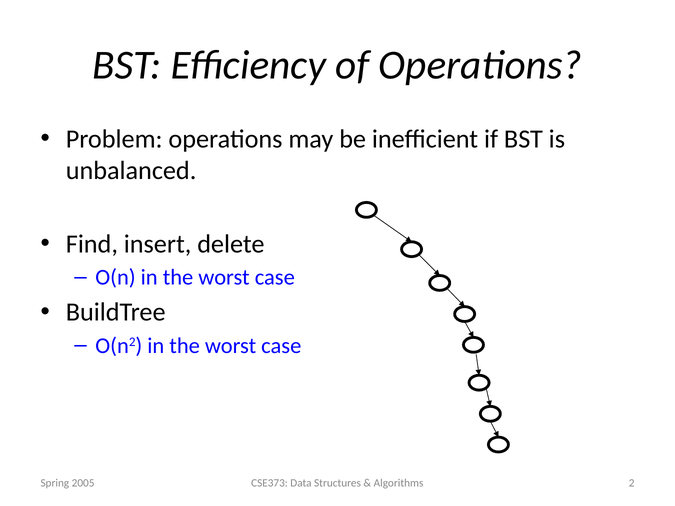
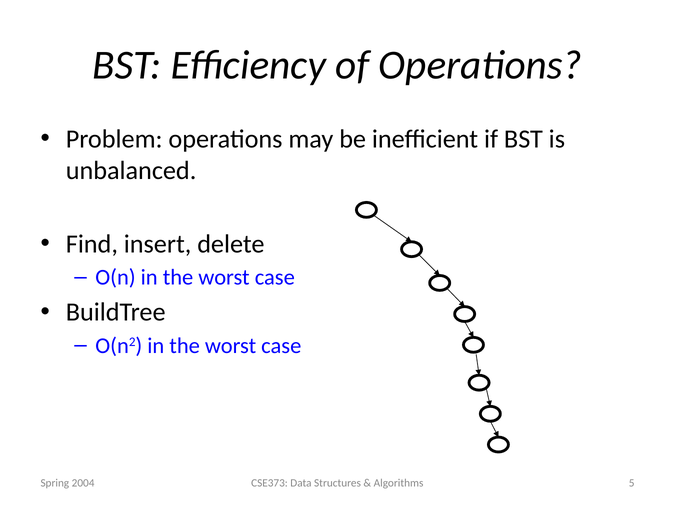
2: 2 -> 5
2005: 2005 -> 2004
